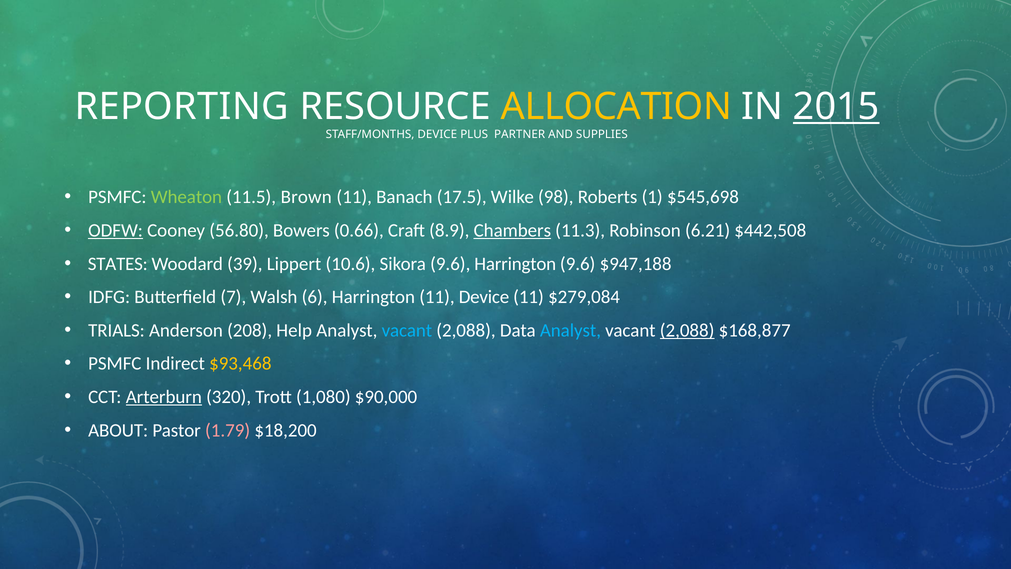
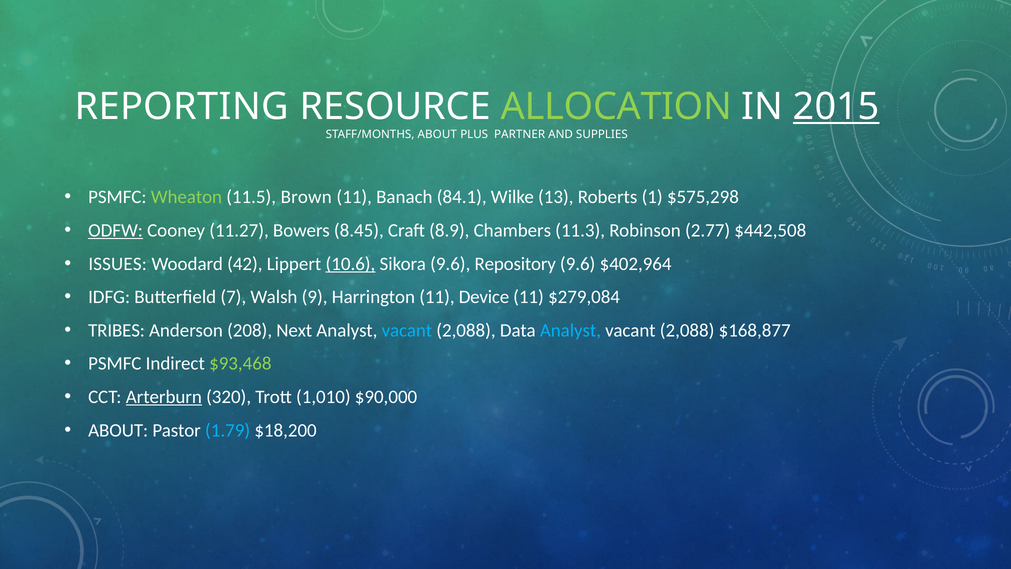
ALLOCATION colour: yellow -> light green
STAFF/MONTHS DEVICE: DEVICE -> ABOUT
17.5: 17.5 -> 84.1
98: 98 -> 13
$545,698: $545,698 -> $575,298
56.80: 56.80 -> 11.27
0.66: 0.66 -> 8.45
Chambers underline: present -> none
6.21: 6.21 -> 2.77
STATES: STATES -> ISSUES
39: 39 -> 42
10.6 underline: none -> present
9.6 Harrington: Harrington -> Repository
$947,188: $947,188 -> $402,964
6: 6 -> 9
TRIALS: TRIALS -> TRIBES
Help: Help -> Next
2,088 at (687, 330) underline: present -> none
$93,468 colour: yellow -> light green
1,080: 1,080 -> 1,010
1.79 colour: pink -> light blue
